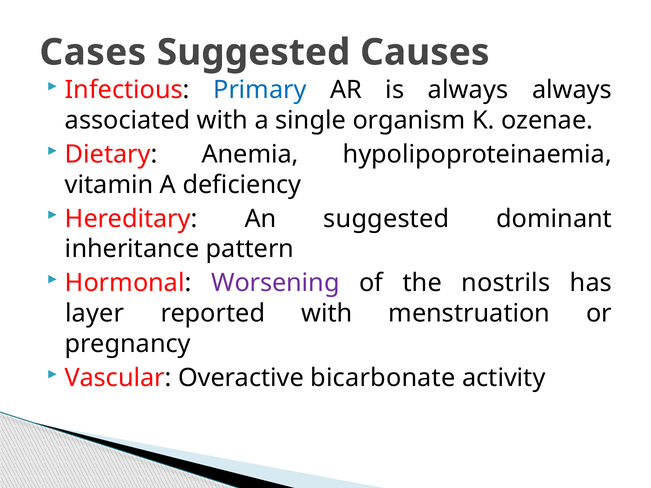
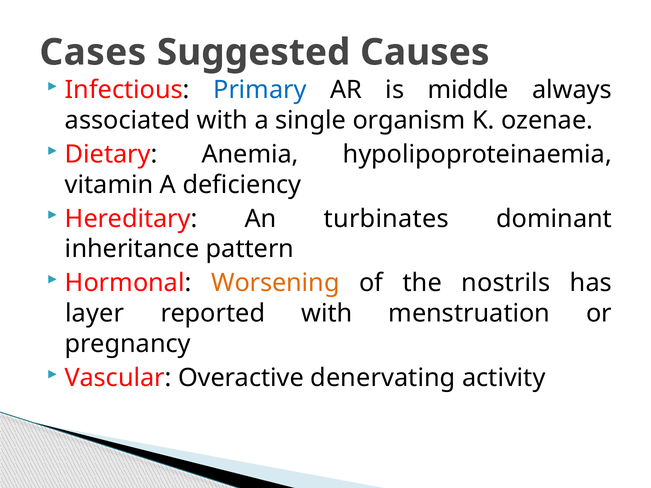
is always: always -> middle
An suggested: suggested -> turbinates
Worsening colour: purple -> orange
bicarbonate: bicarbonate -> denervating
